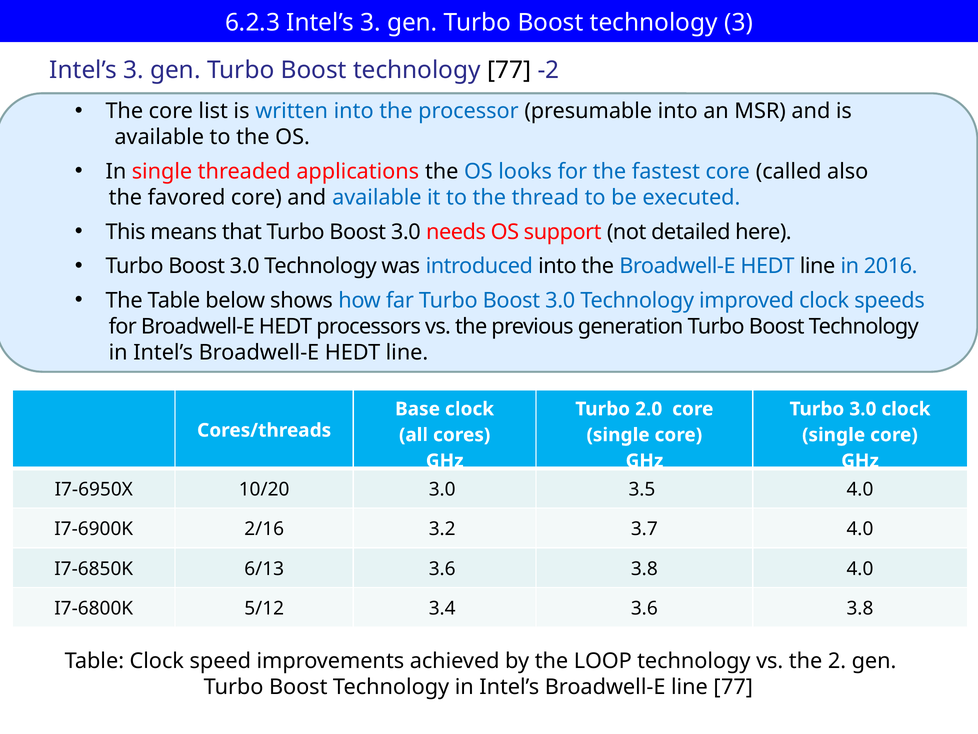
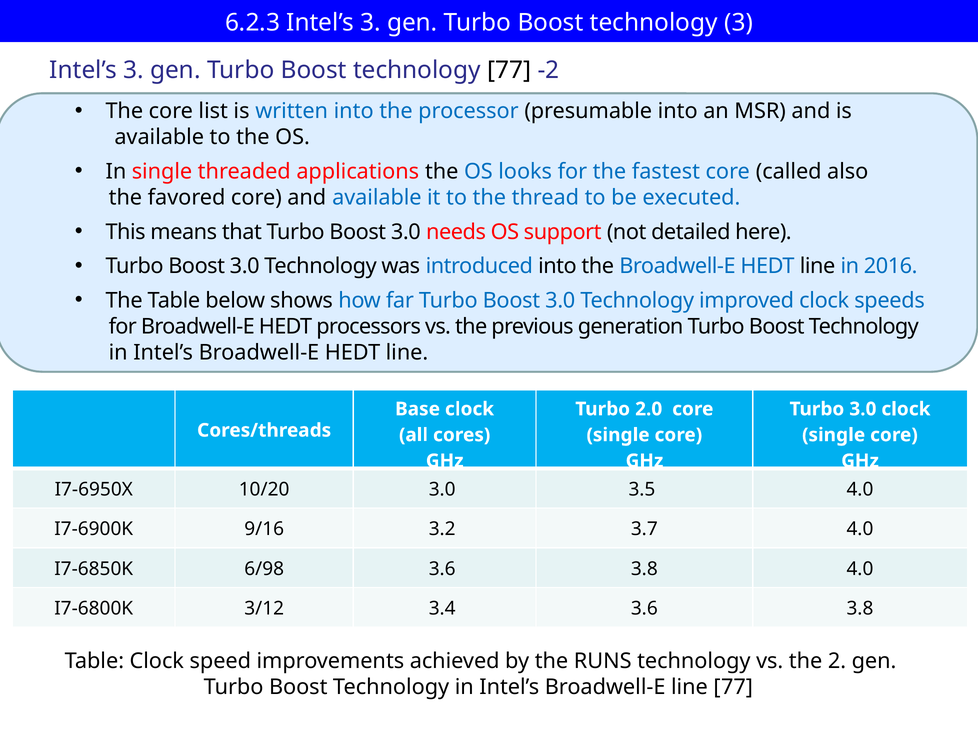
2/16: 2/16 -> 9/16
6/13: 6/13 -> 6/98
5/12: 5/12 -> 3/12
LOOP: LOOP -> RUNS
